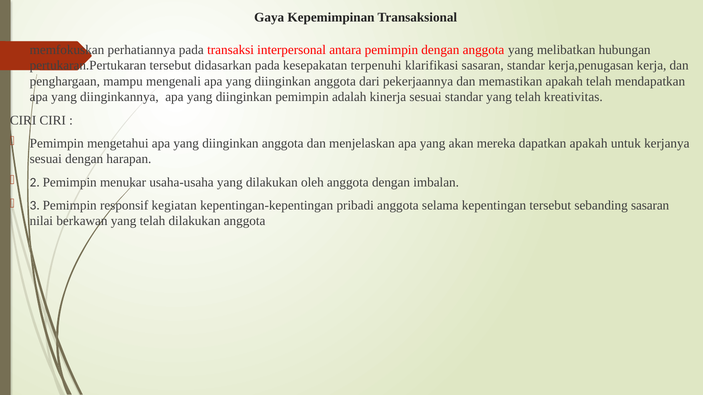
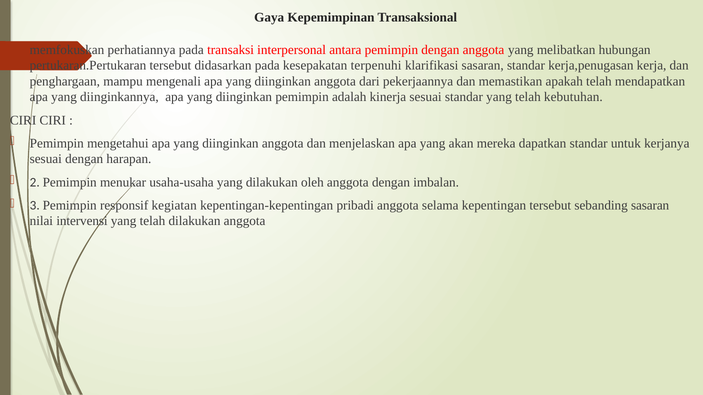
kreativitas: kreativitas -> kebutuhan
dapatkan apakah: apakah -> standar
berkawan: berkawan -> intervensi
